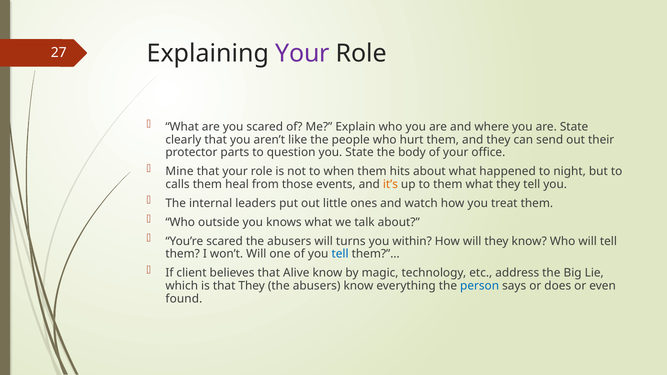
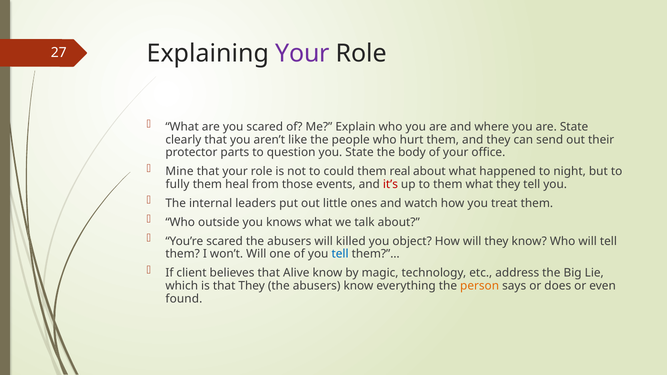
when: when -> could
hits: hits -> real
calls: calls -> fully
it’s colour: orange -> red
turns: turns -> killed
within: within -> object
person colour: blue -> orange
